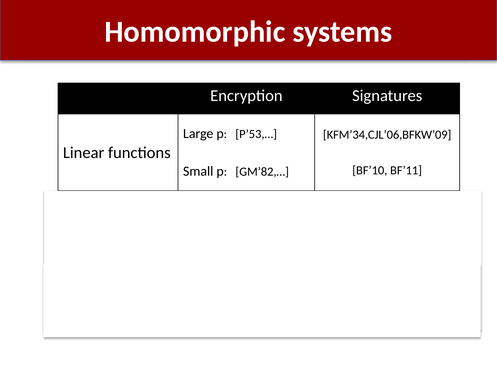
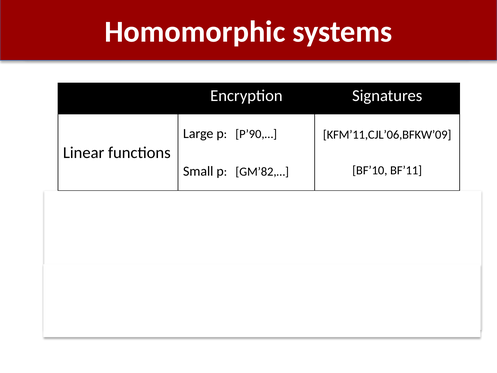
P’53,…: P’53,… -> P’90,…
KFM’34,CJL’06,BFKW’09: KFM’34,CJL’06,BFKW’09 -> KFM’11,CJL’06,BFKW’09
